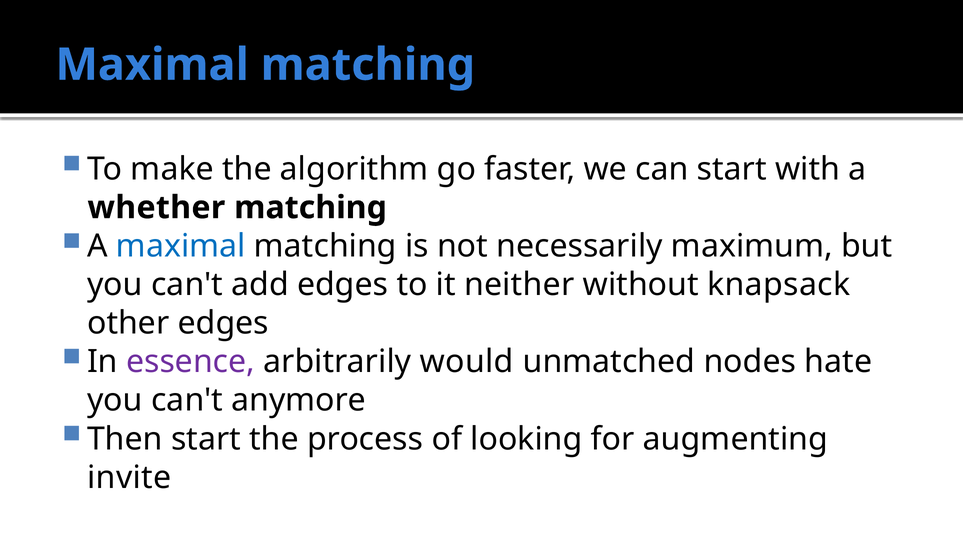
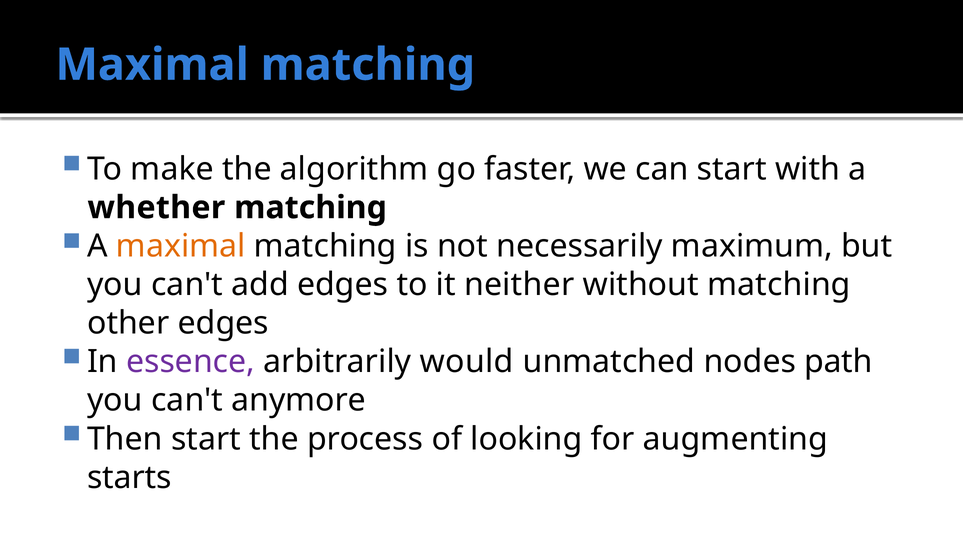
maximal at (181, 246) colour: blue -> orange
without knapsack: knapsack -> matching
hate: hate -> path
invite: invite -> starts
